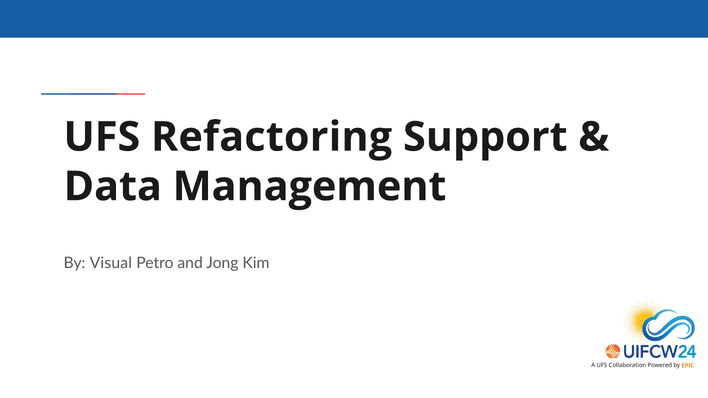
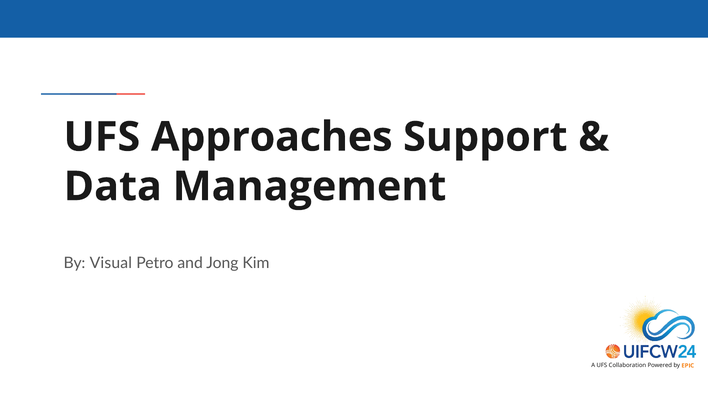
Refactoring: Refactoring -> Approaches
